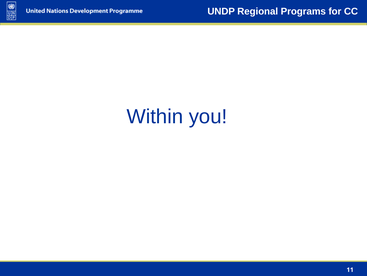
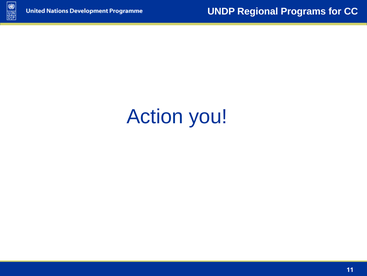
Within: Within -> Action
